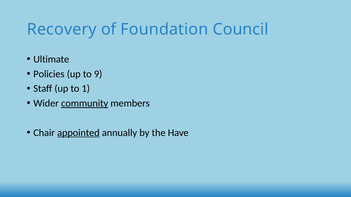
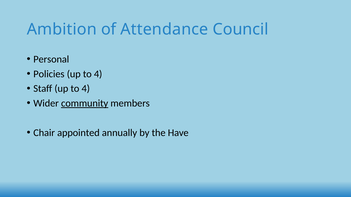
Recovery: Recovery -> Ambition
Foundation: Foundation -> Attendance
Ultimate: Ultimate -> Personal
9 at (98, 74): 9 -> 4
Staff up to 1: 1 -> 4
appointed underline: present -> none
